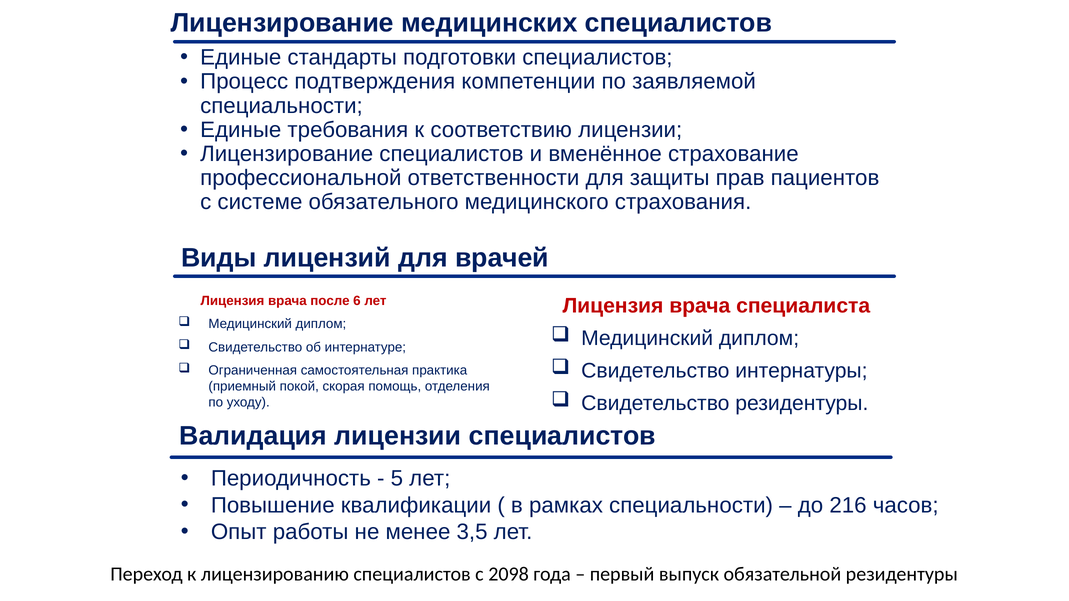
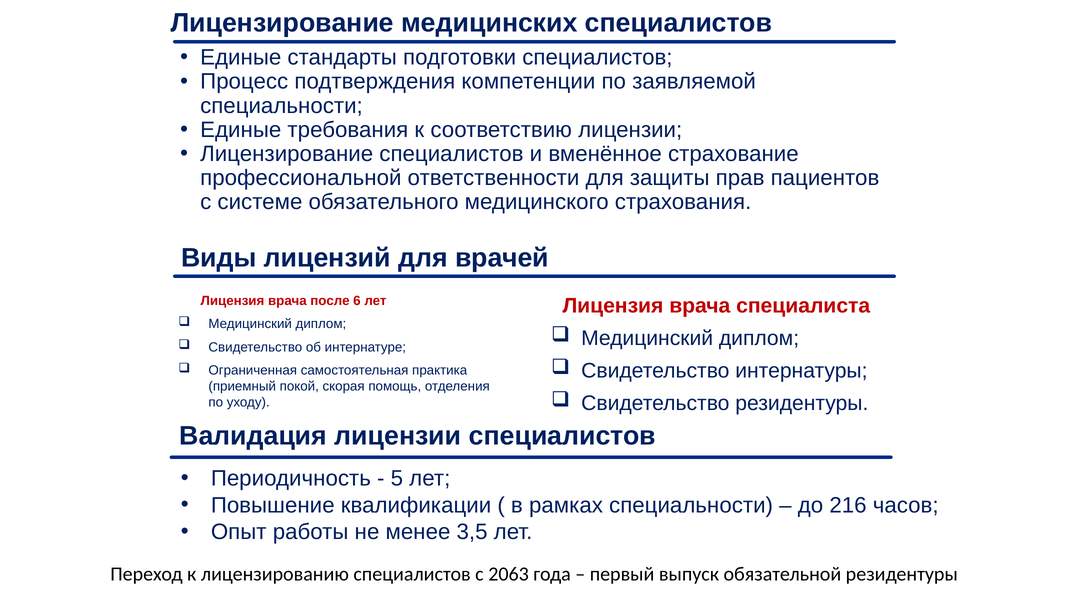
2098: 2098 -> 2063
